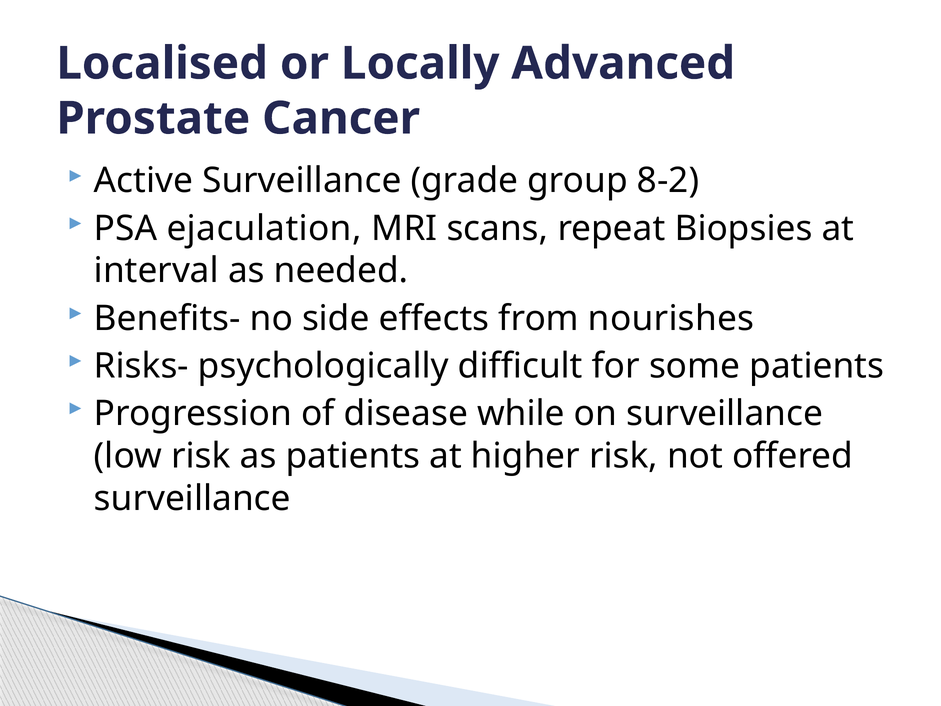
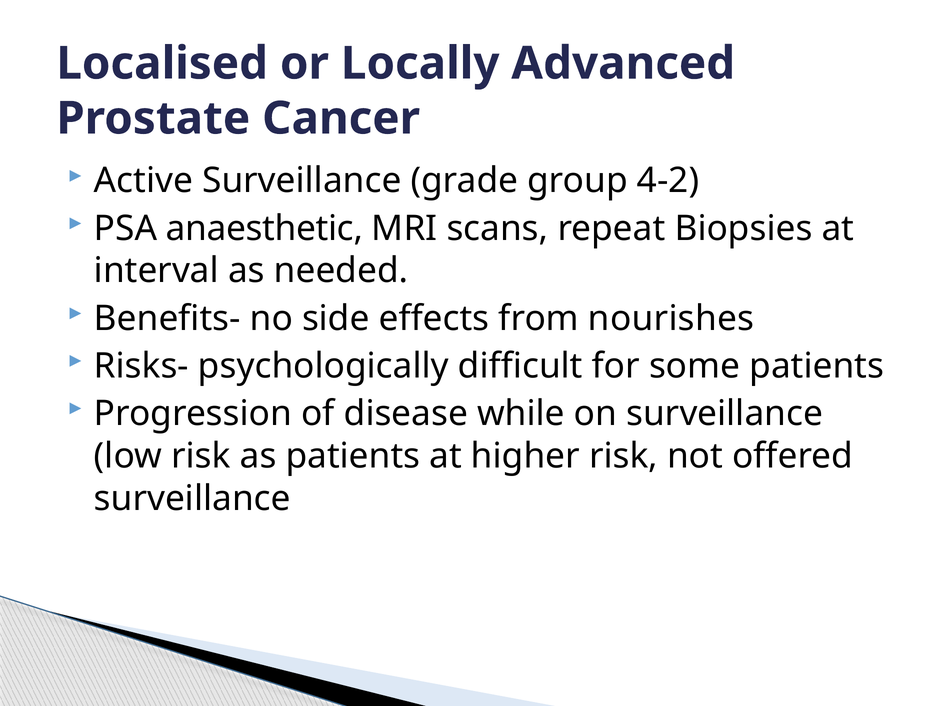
8-2: 8-2 -> 4-2
ejaculation: ejaculation -> anaesthetic
